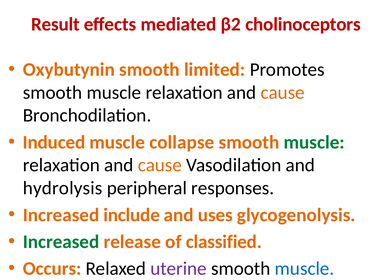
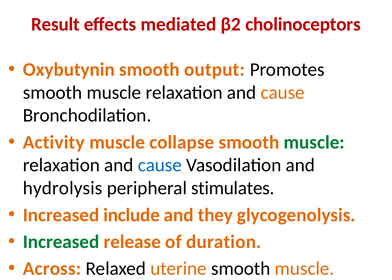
limited: limited -> output
Induced: Induced -> Activity
cause at (160, 165) colour: orange -> blue
responses: responses -> stimulates
uses: uses -> they
classified: classified -> duration
Occurs: Occurs -> Across
uterine colour: purple -> orange
muscle at (304, 268) colour: blue -> orange
